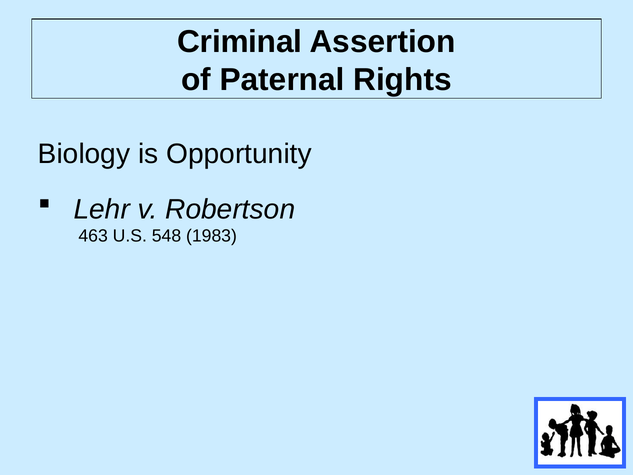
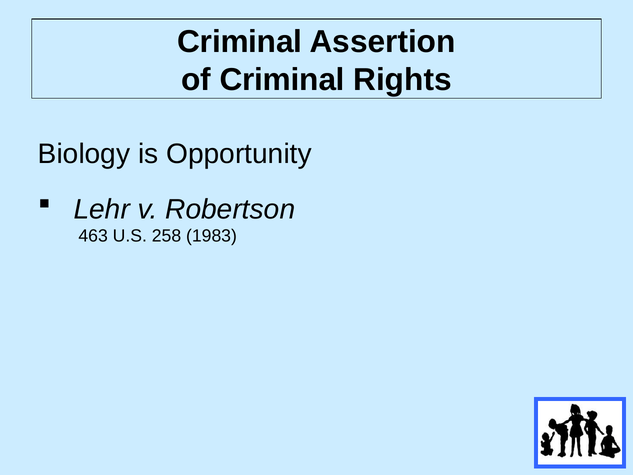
of Paternal: Paternal -> Criminal
548: 548 -> 258
